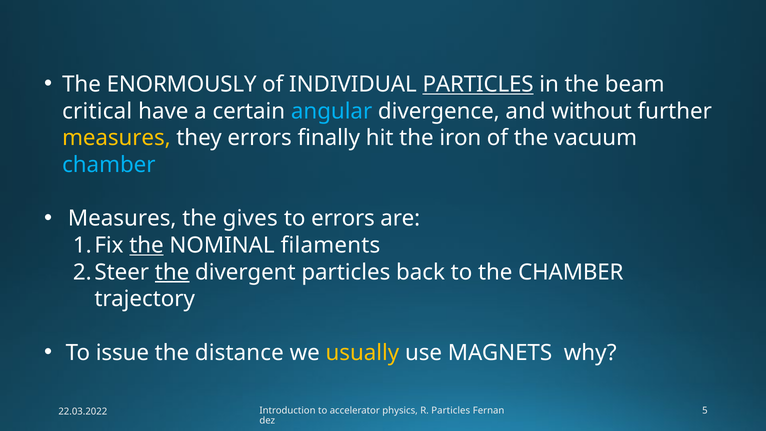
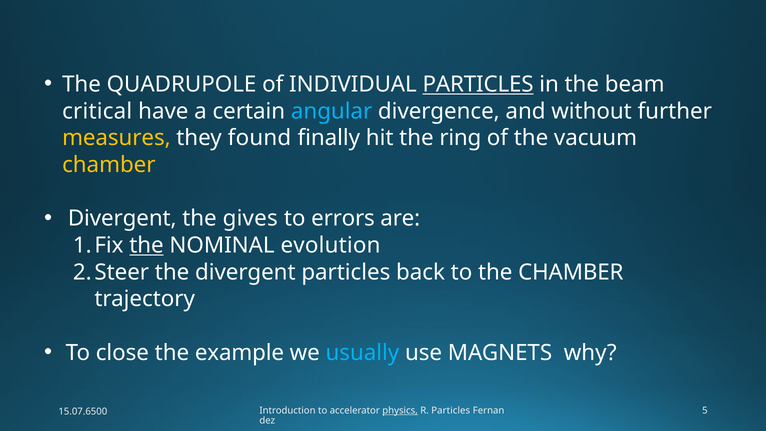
ENORMOUSLY: ENORMOUSLY -> QUADRUPOLE
they errors: errors -> found
iron: iron -> ring
chamber at (109, 165) colour: light blue -> yellow
Measures at (122, 218): Measures -> Divergent
filaments: filaments -> evolution
the at (172, 272) underline: present -> none
issue: issue -> close
distance: distance -> example
usually colour: yellow -> light blue
physics underline: none -> present
22.03.2022: 22.03.2022 -> 15.07.6500
